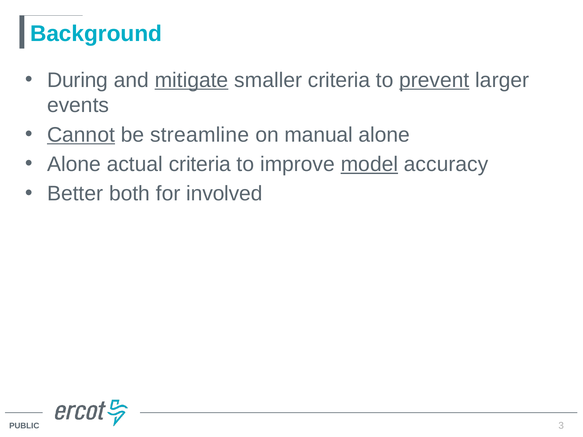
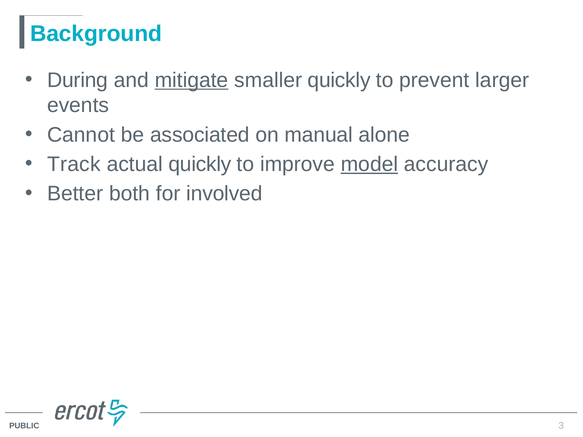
smaller criteria: criteria -> quickly
prevent underline: present -> none
Cannot underline: present -> none
streamline: streamline -> associated
Alone at (74, 164): Alone -> Track
actual criteria: criteria -> quickly
